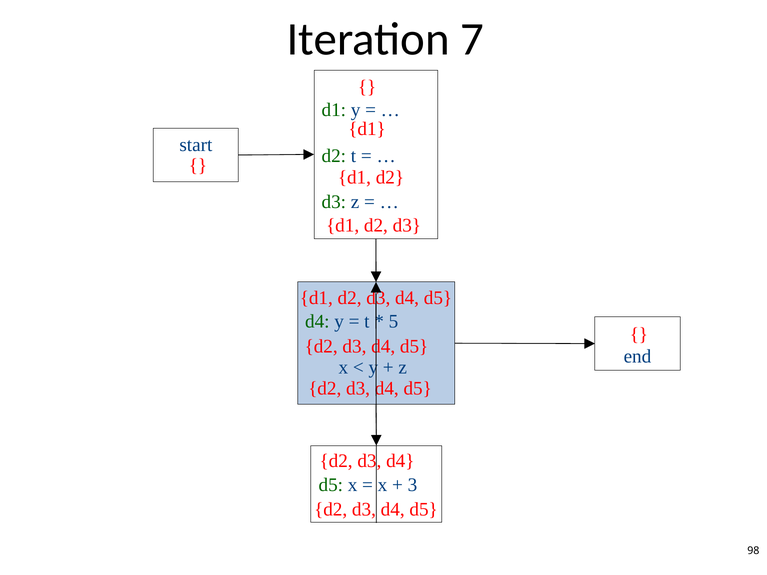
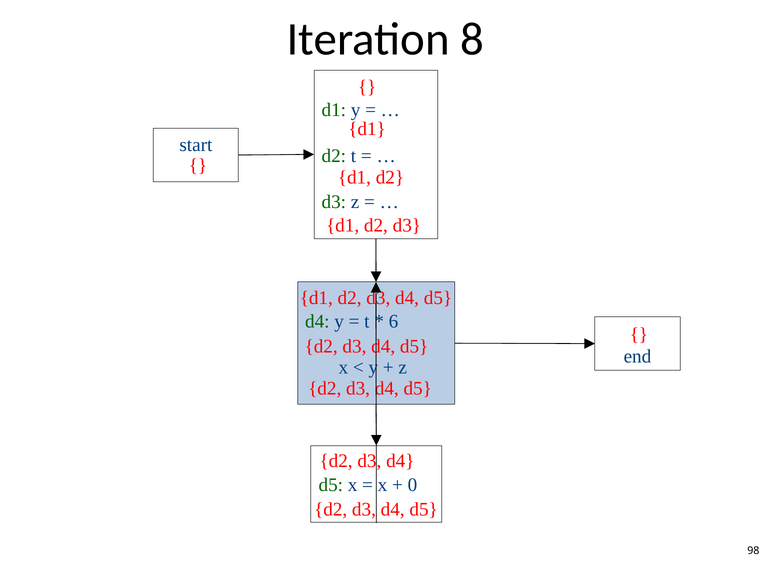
7: 7 -> 8
5: 5 -> 6
3: 3 -> 0
